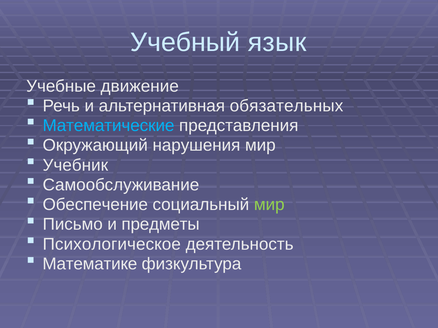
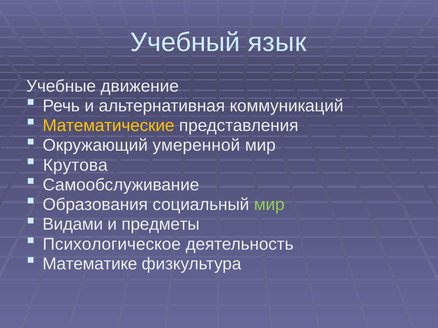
обязательных: обязательных -> коммуникаций
Математические colour: light blue -> yellow
нарушения: нарушения -> умеренной
Учебник: Учебник -> Крутова
Обеспечение: Обеспечение -> Образования
Письмо: Письмо -> Видами
